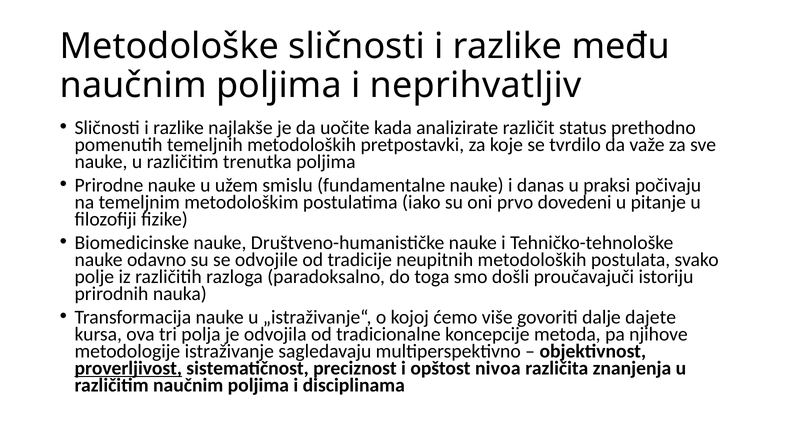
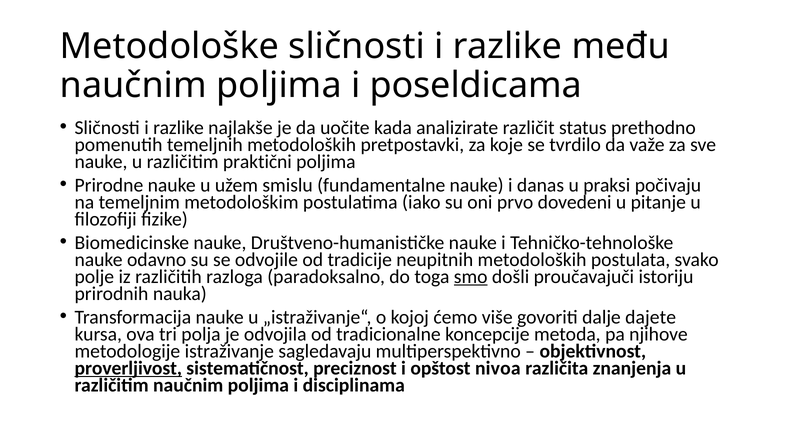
neprihvatljiv: neprihvatljiv -> poseldicama
trenutka: trenutka -> praktični
smo underline: none -> present
